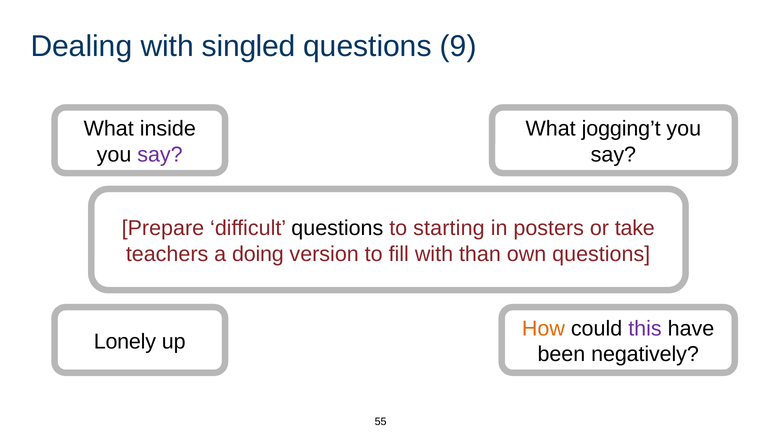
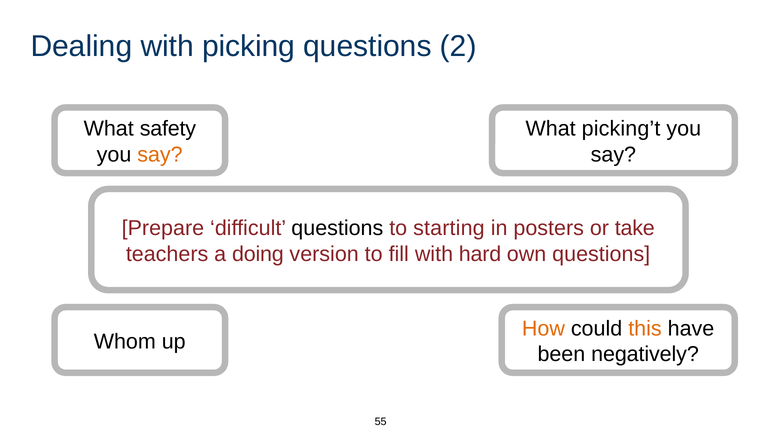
singled: singled -> picking
9: 9 -> 2
inside: inside -> safety
jogging’t: jogging’t -> picking’t
say at (160, 155) colour: purple -> orange
than: than -> hard
this colour: purple -> orange
Lonely: Lonely -> Whom
